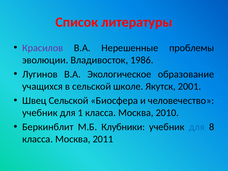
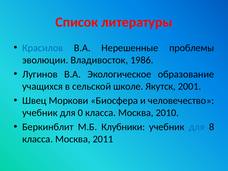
Красилов colour: purple -> blue
Швец Сельской: Сельской -> Моркови
1: 1 -> 0
